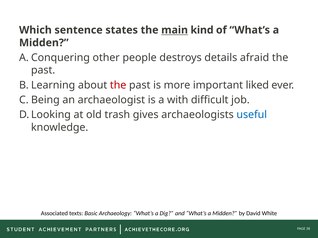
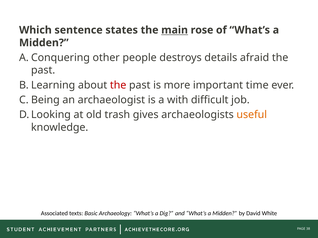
kind: kind -> rose
liked: liked -> time
useful colour: blue -> orange
